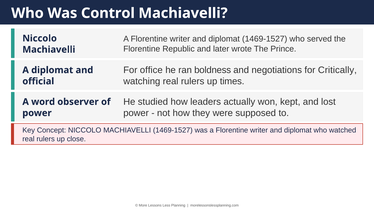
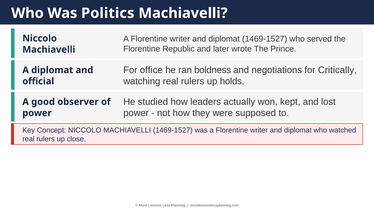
Control: Control -> Politics
times: times -> holds
word: word -> good
